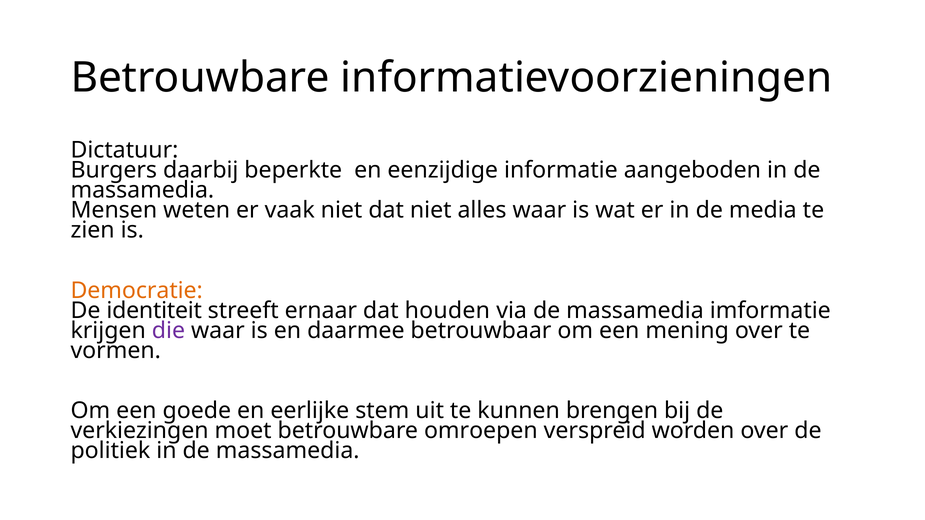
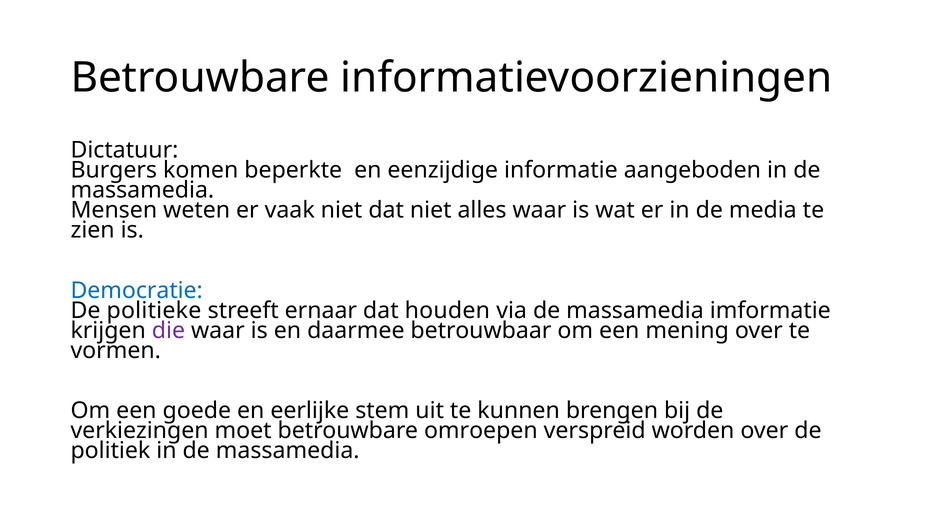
daarbij: daarbij -> komen
Democratie colour: orange -> blue
identiteit: identiteit -> politieke
